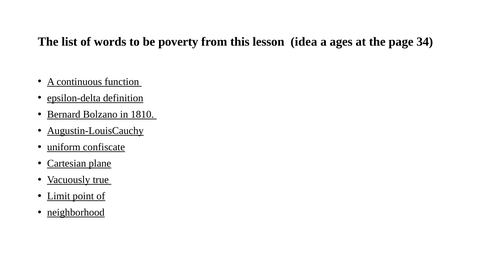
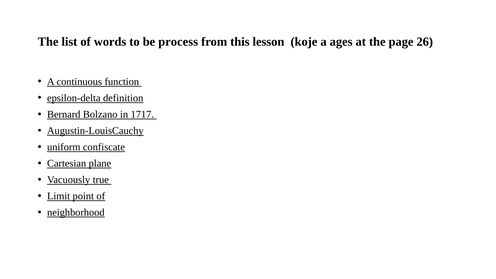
poverty: poverty -> process
idea: idea -> koje
34: 34 -> 26
1810: 1810 -> 1717
